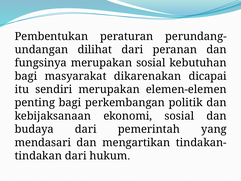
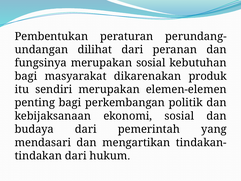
dicapai: dicapai -> produk
